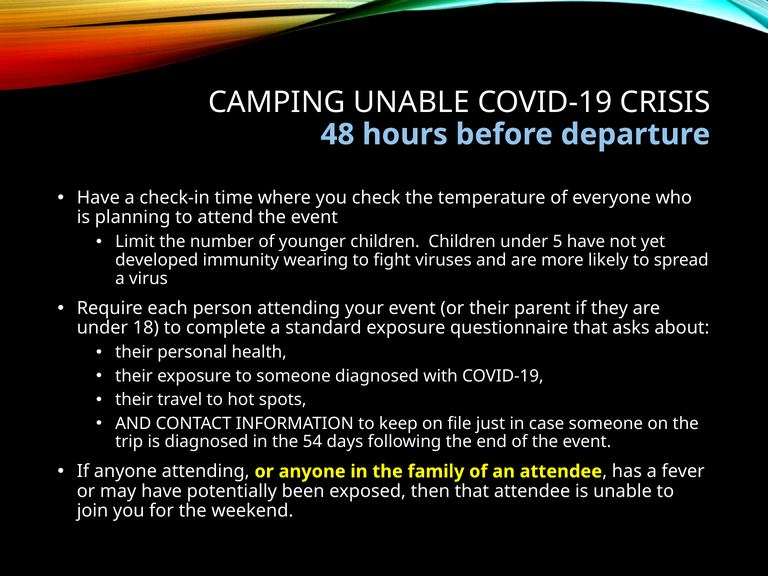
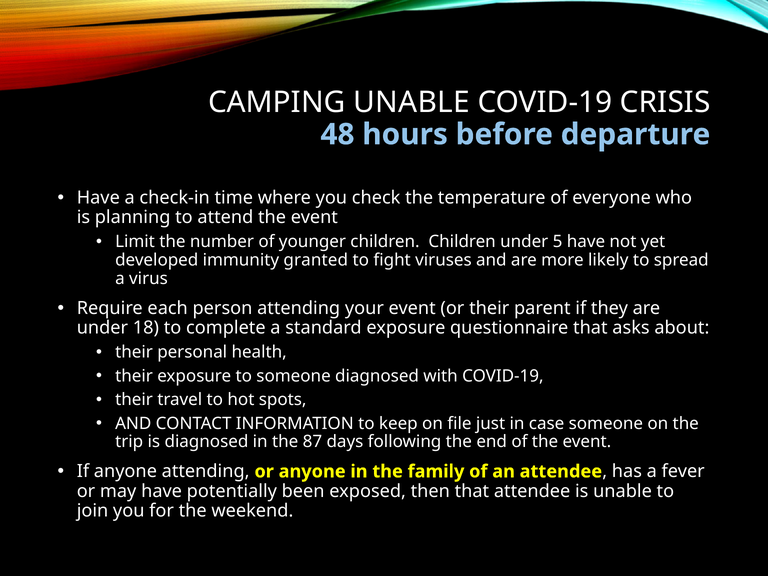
wearing: wearing -> granted
54: 54 -> 87
